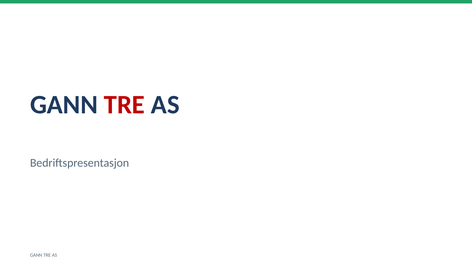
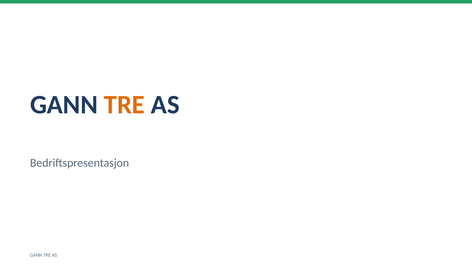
TRE at (124, 105) colour: red -> orange
